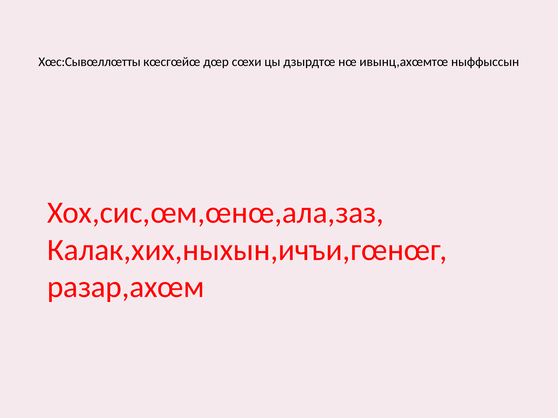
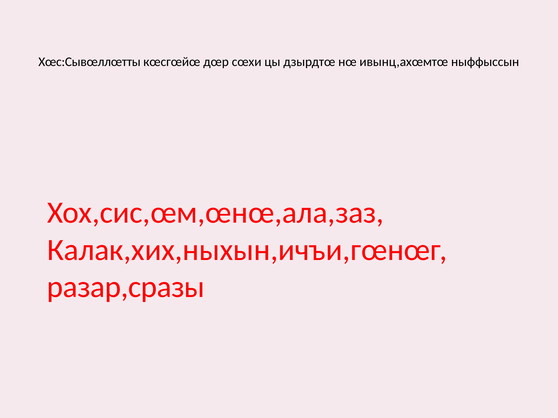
разар,ахœм: разар,ахœм -> разар,сразы
